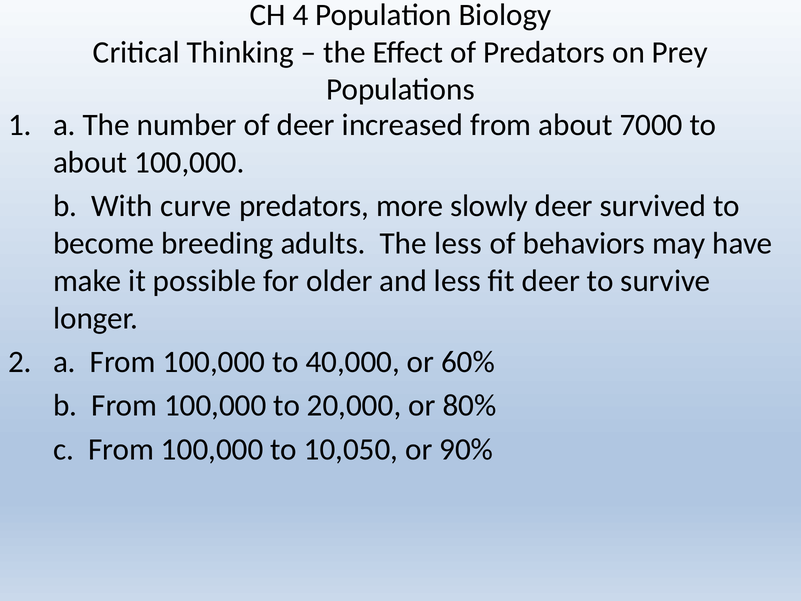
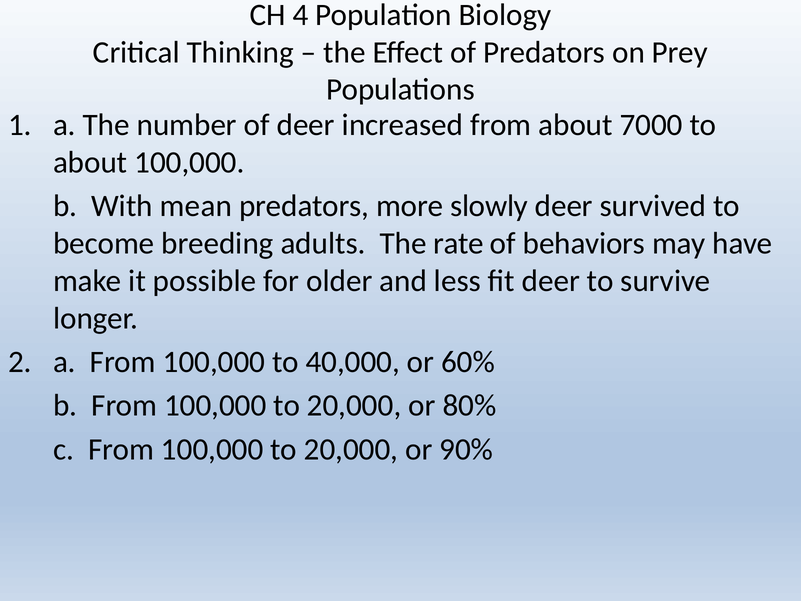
curve: curve -> mean
The less: less -> rate
10,050 at (351, 449): 10,050 -> 20,000
